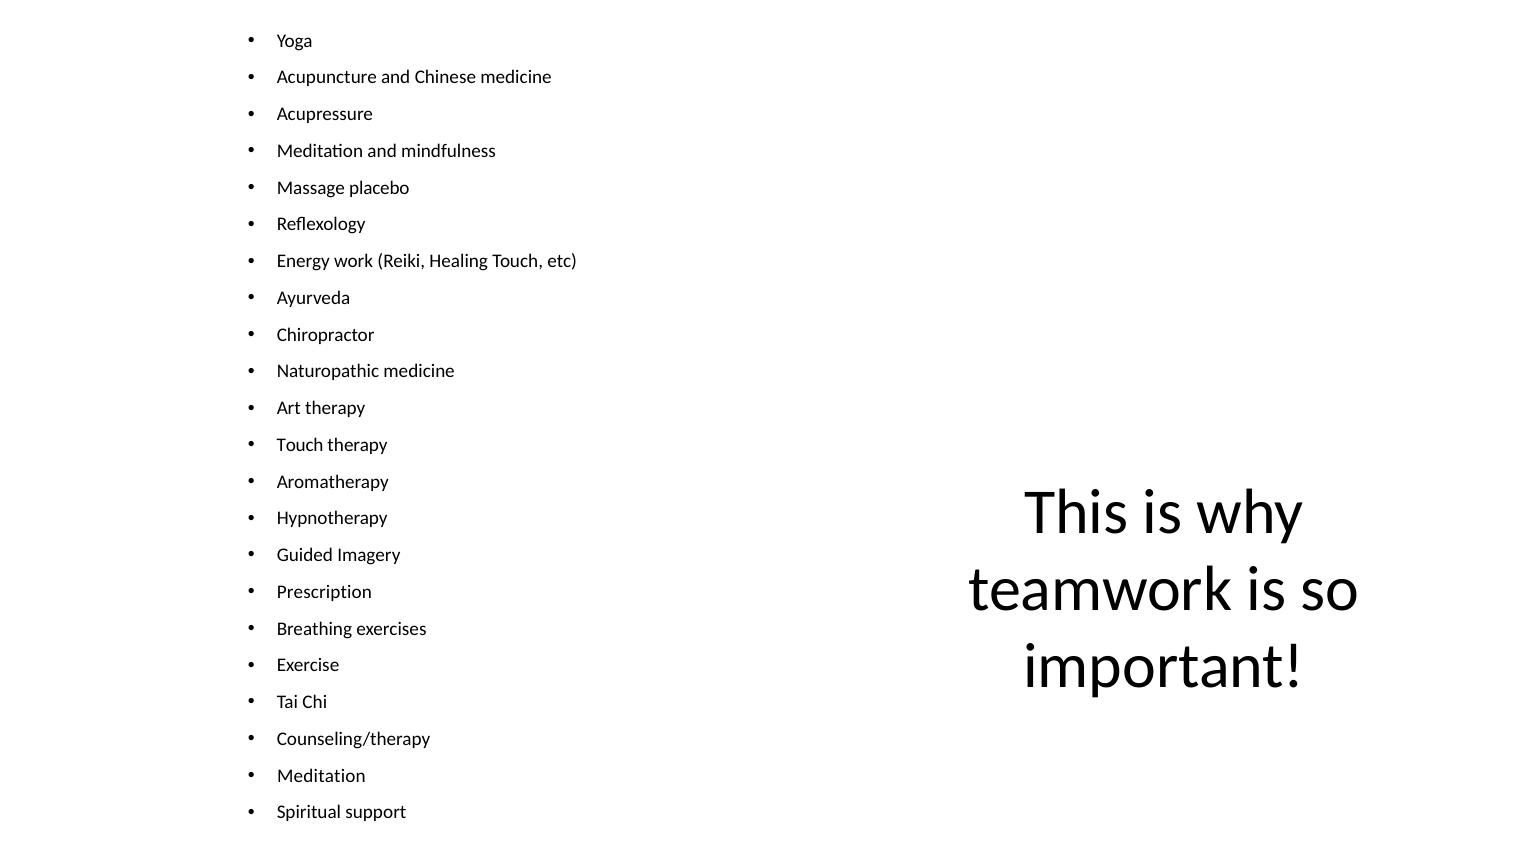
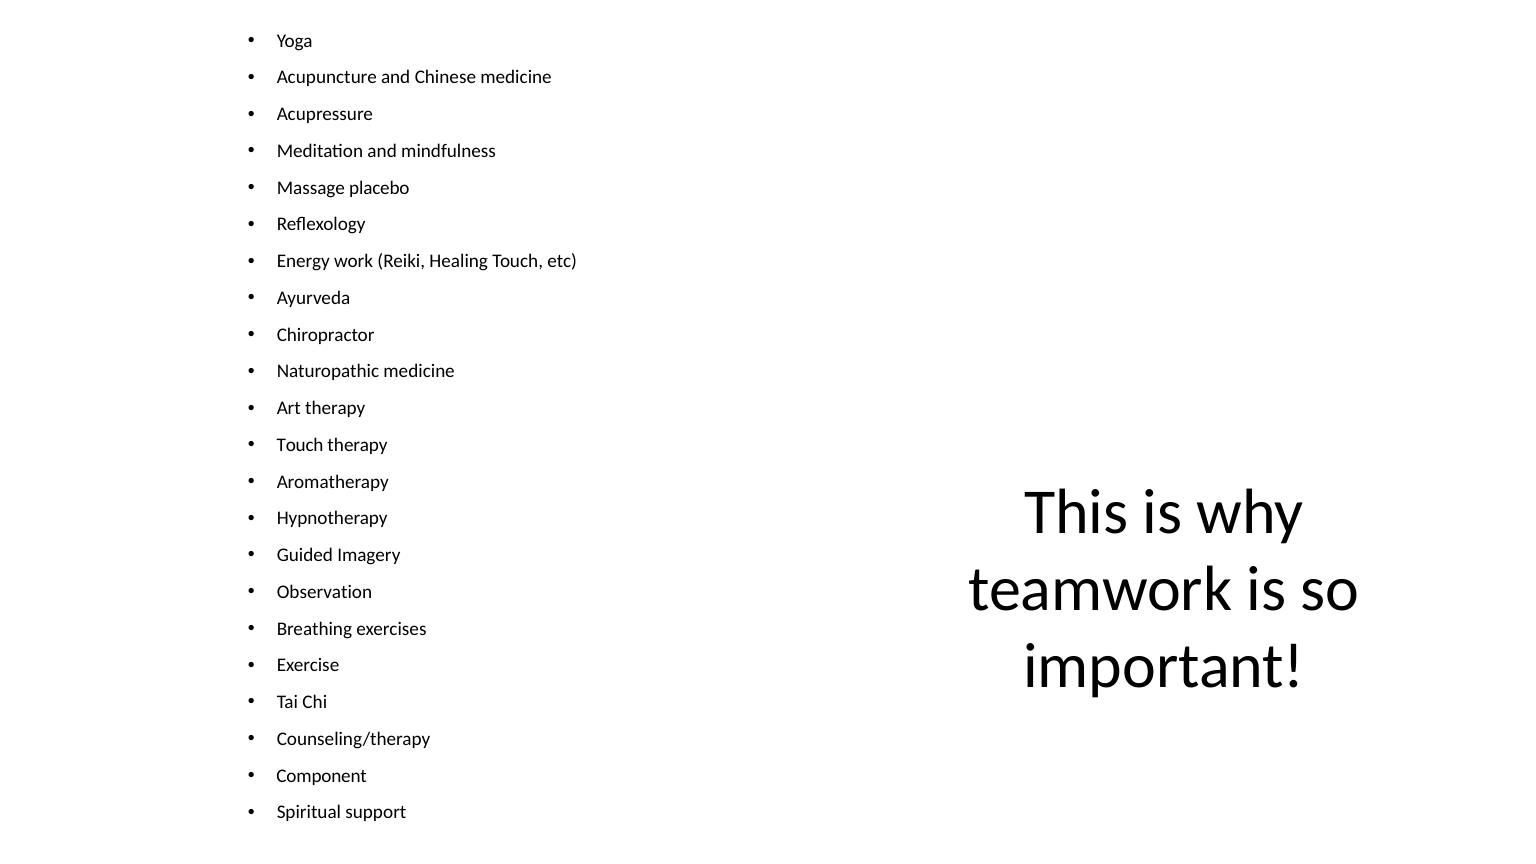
Prescription: Prescription -> Observation
Meditation at (321, 776): Meditation -> Component
